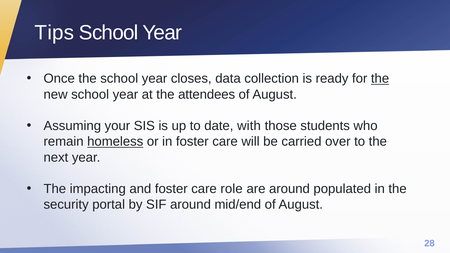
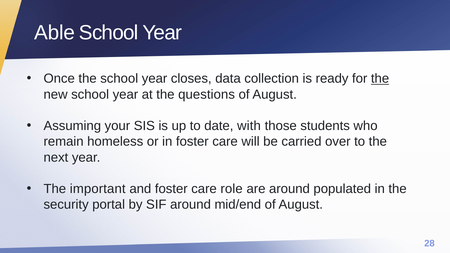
Tips: Tips -> Able
attendees: attendees -> questions
homeless underline: present -> none
impacting: impacting -> important
